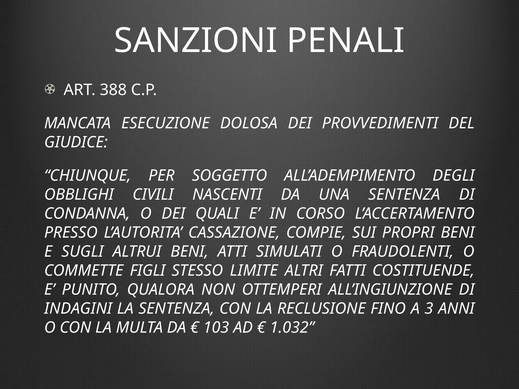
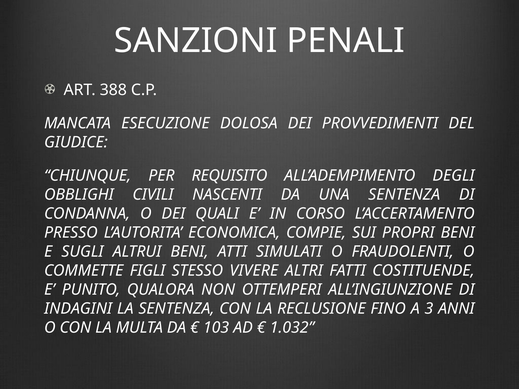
SOGGETTO: SOGGETTO -> REQUISITO
CASSAZIONE: CASSAZIONE -> ECONOMICA
LIMITE: LIMITE -> VIVERE
